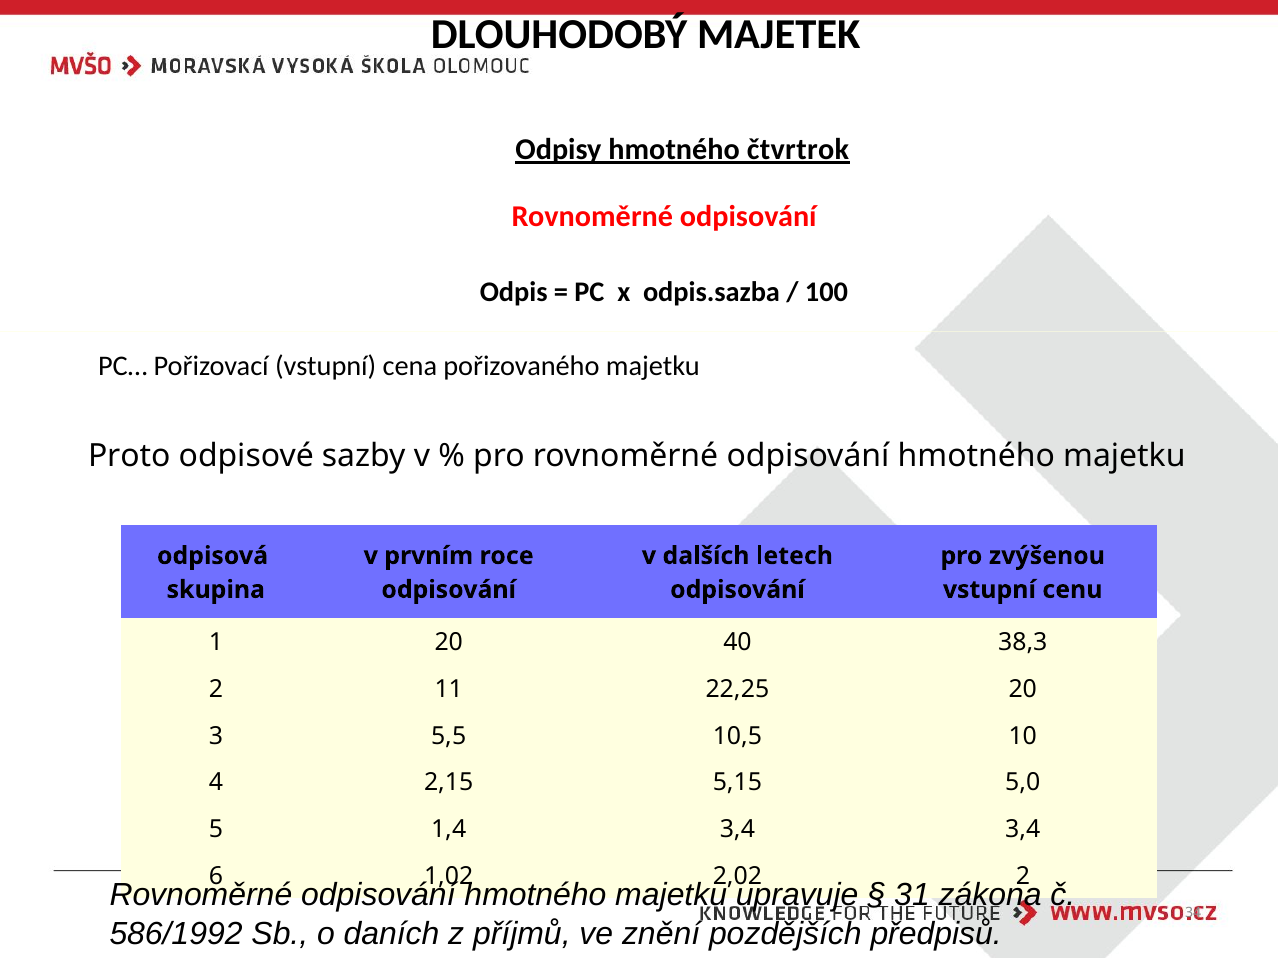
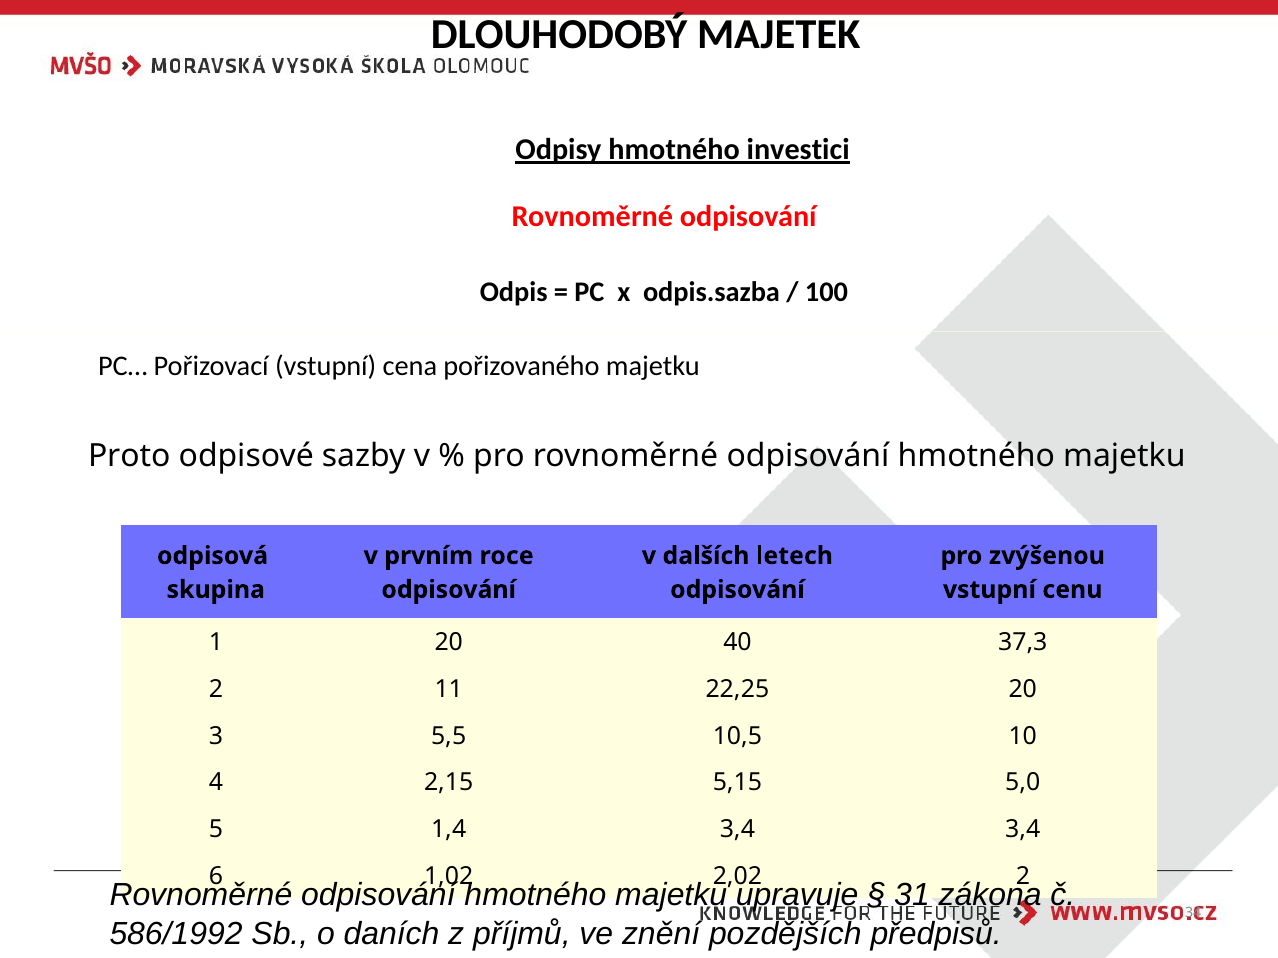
čtvrtrok: čtvrtrok -> investici
38,3: 38,3 -> 37,3
